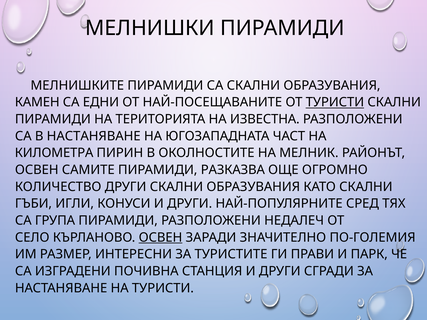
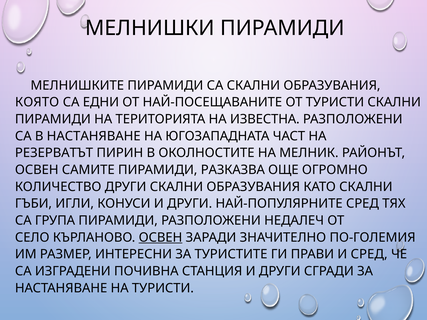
КАМЕН: КАМЕН -> КОЯТО
ТУРИСТИ at (335, 102) underline: present -> none
КИЛОМЕТРА: КИЛОМЕТРА -> РЕЗЕРВАТЪТ
И ПАРК: ПАРК -> СРЕД
